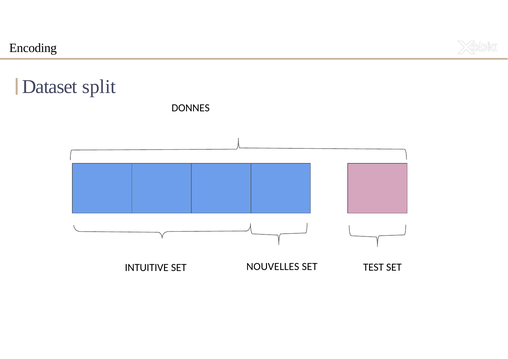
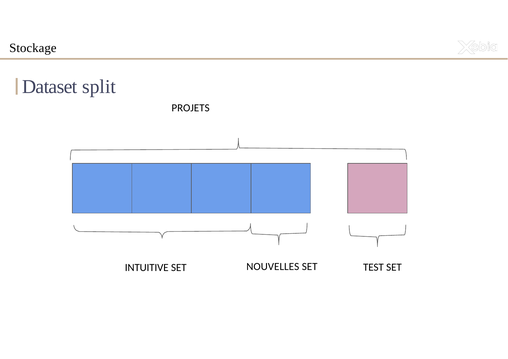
Encoding: Encoding -> Stockage
DONNES: DONNES -> PROJETS
